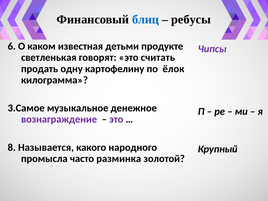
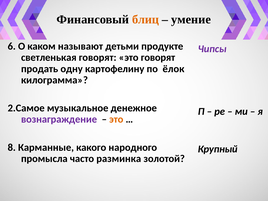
блиц colour: blue -> orange
ребусы: ребусы -> умение
известная: известная -> называют
это считать: считать -> говорят
3.Самое: 3.Самое -> 2.Самое
это at (116, 119) colour: purple -> orange
Называется: Называется -> Карманные
